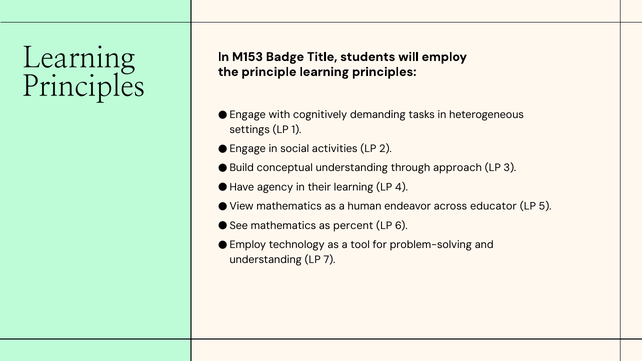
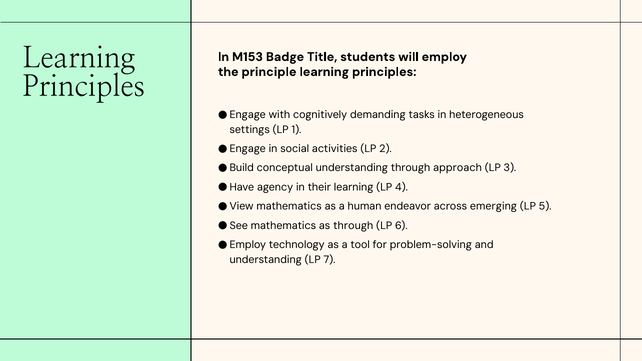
educator: educator -> emerging
as percent: percent -> through
